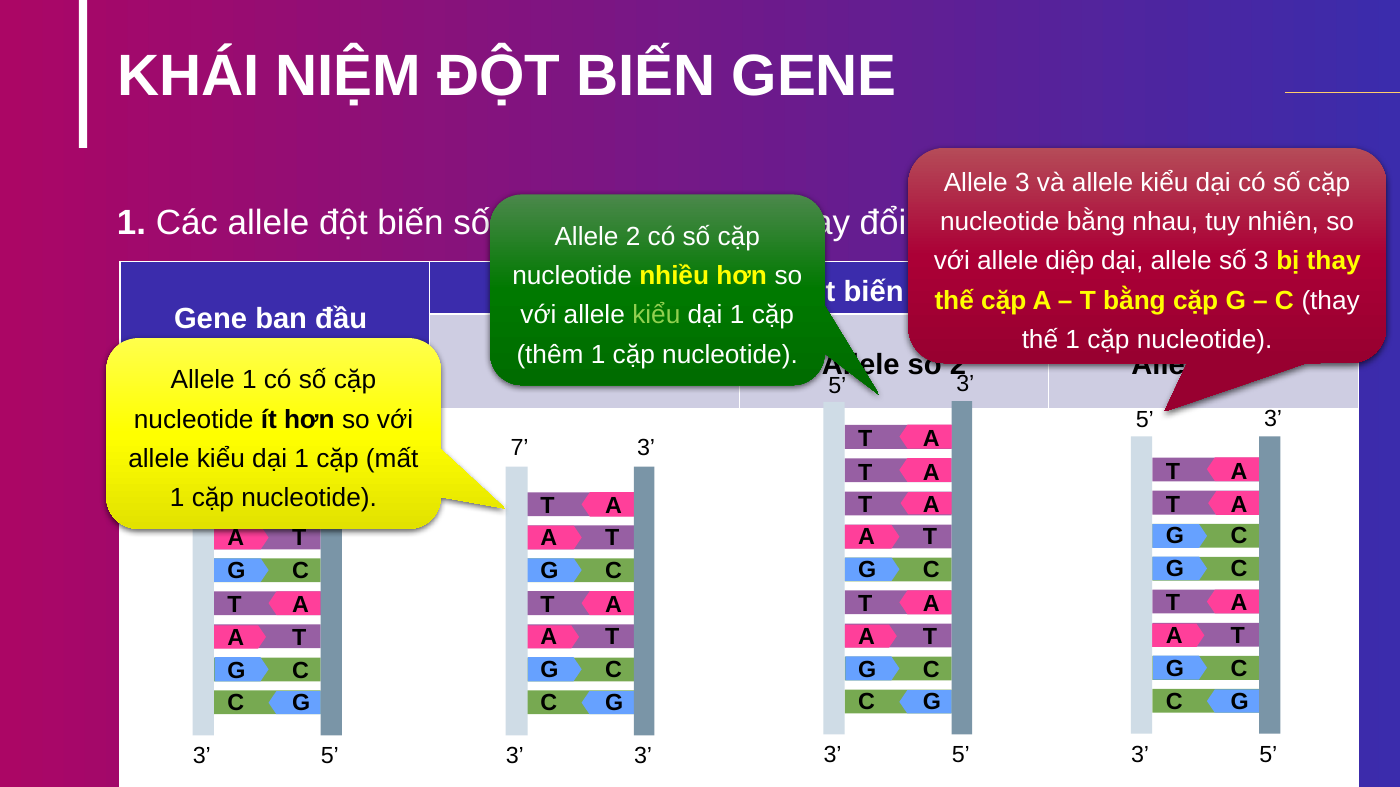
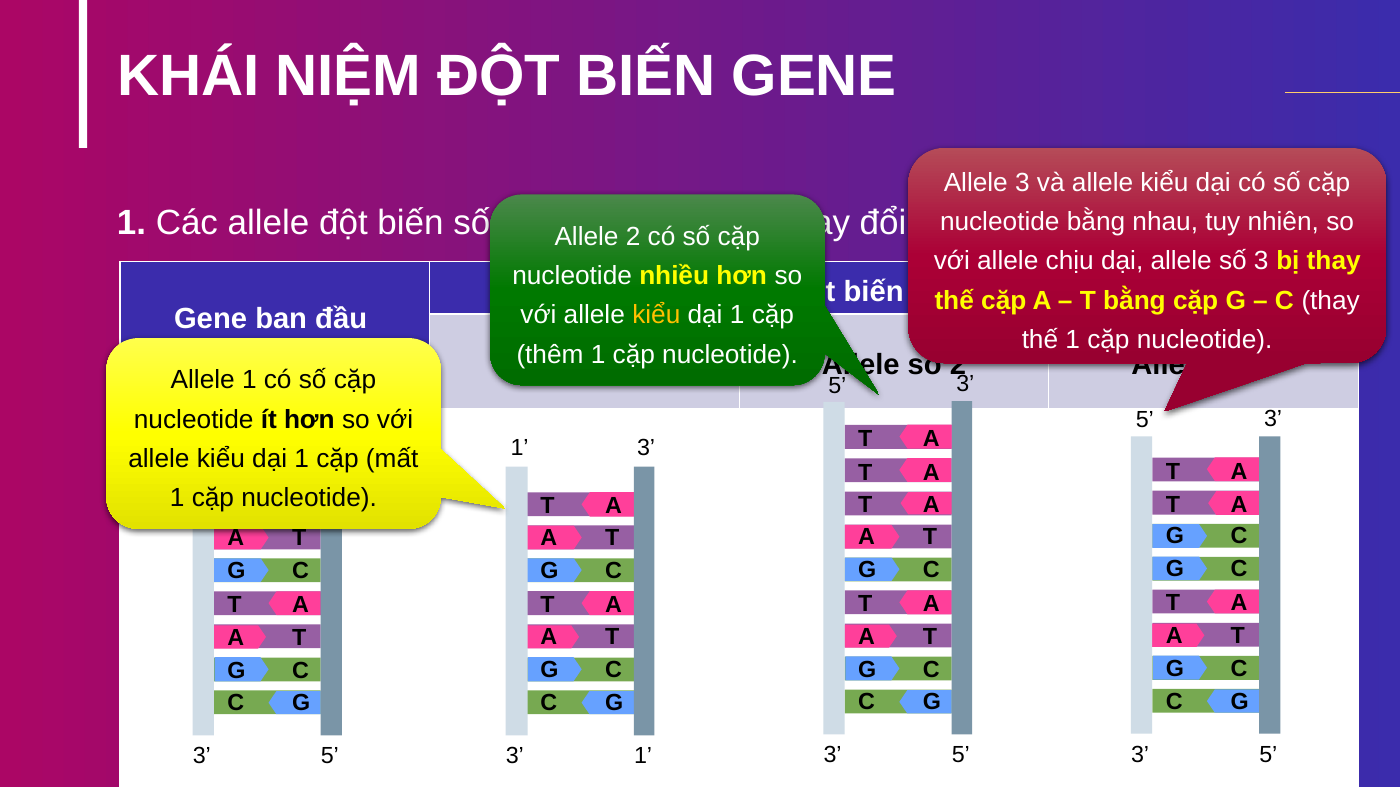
diệp: diệp -> chịu
kiểu at (656, 315) colour: light green -> yellow
7 at (520, 448): 7 -> 1
3 at (643, 757): 3 -> 1
